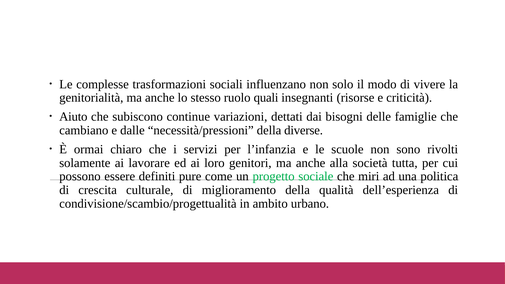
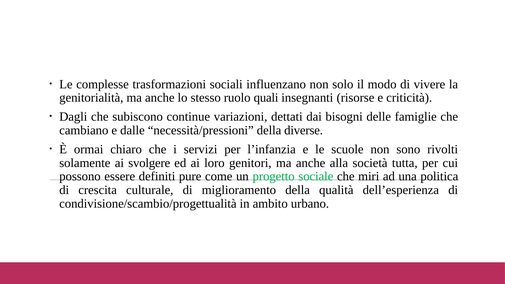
Aiuto: Aiuto -> Dagli
lavorare: lavorare -> svolgere
